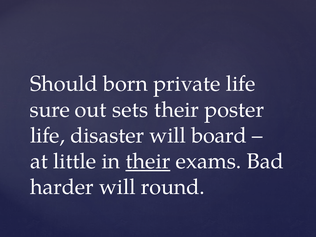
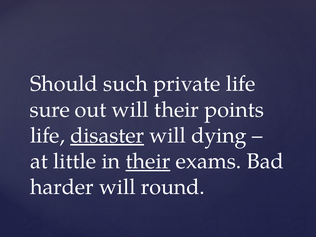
born: born -> such
out sets: sets -> will
poster: poster -> points
disaster underline: none -> present
board: board -> dying
